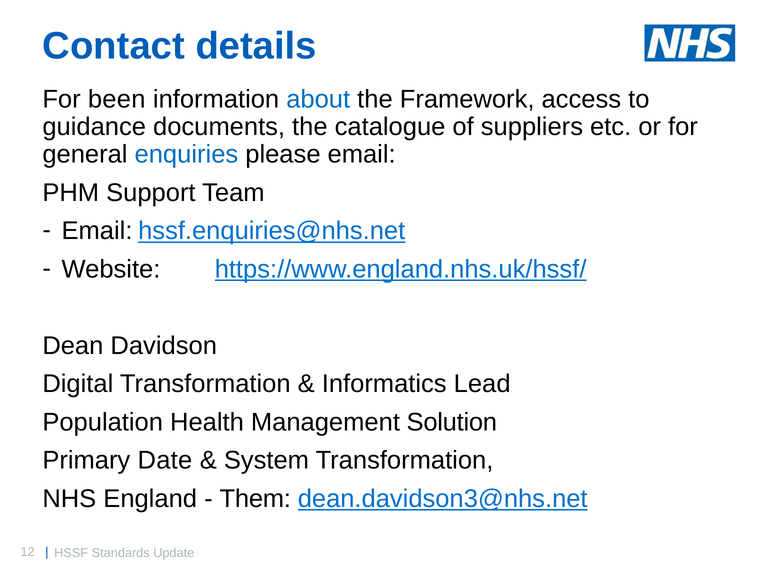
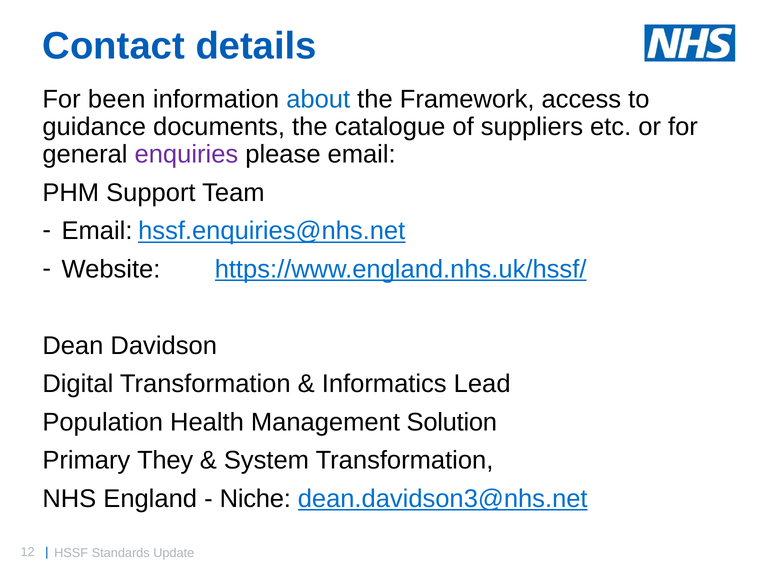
enquiries colour: blue -> purple
Date: Date -> They
Them: Them -> Niche
